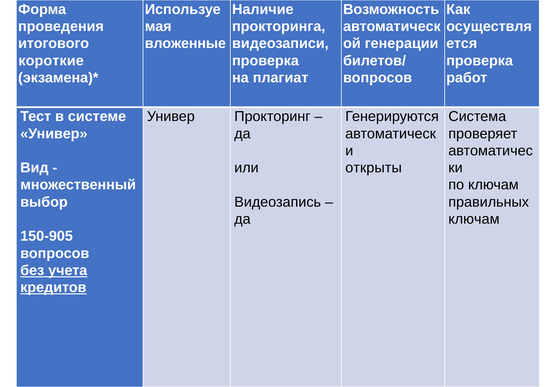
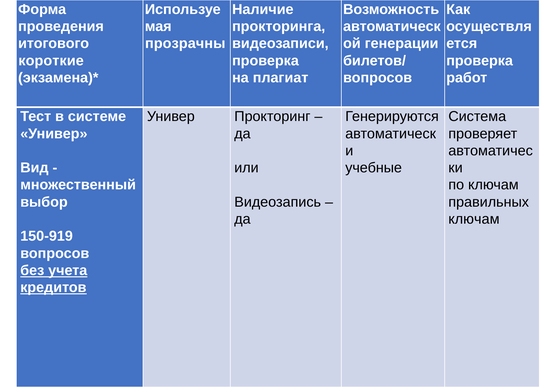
вложенные: вложенные -> прозрачны
открыты: открыты -> учебные
150-905: 150-905 -> 150-919
